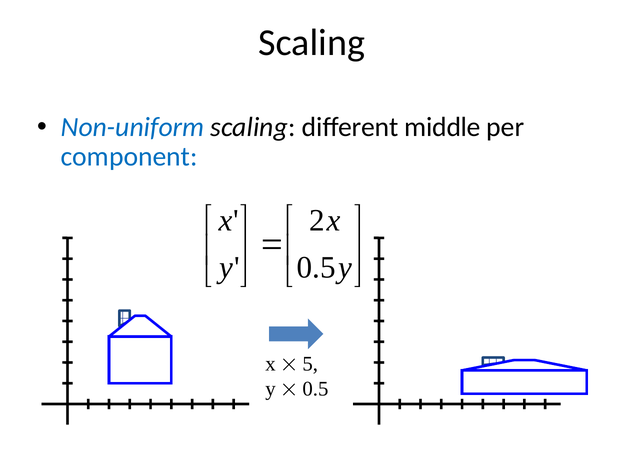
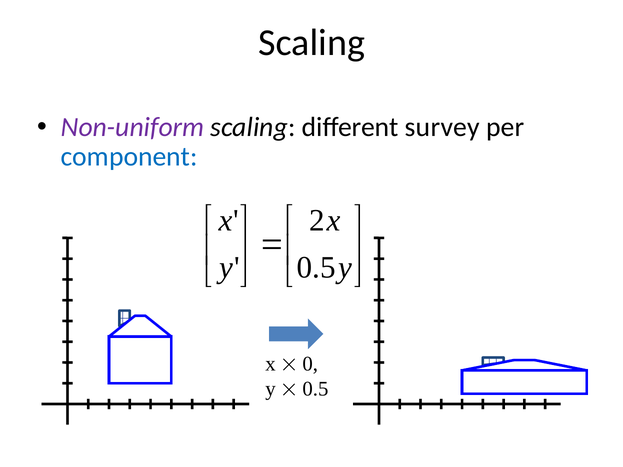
Non-uniform colour: blue -> purple
middle: middle -> survey
5 at (310, 364): 5 -> 0
